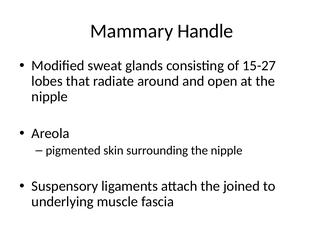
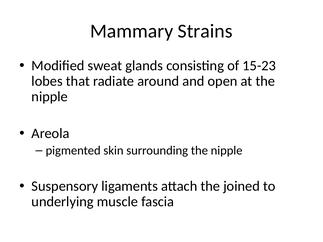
Handle: Handle -> Strains
15-27: 15-27 -> 15-23
